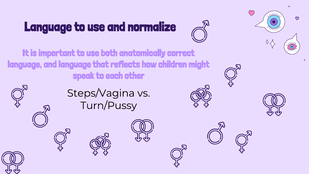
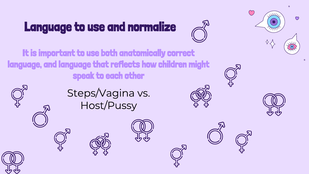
Turn/Pussy: Turn/Pussy -> Host/Pussy
